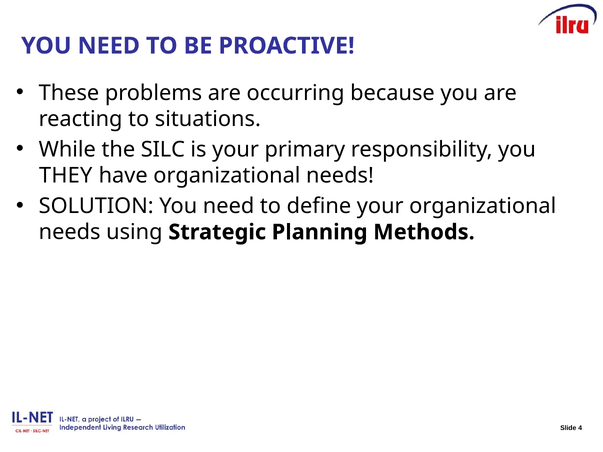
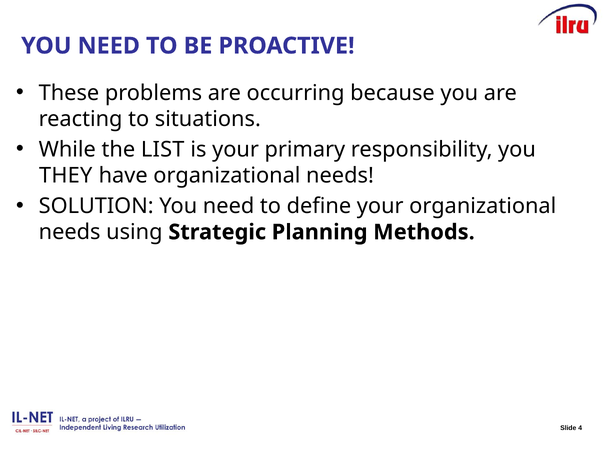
SILC: SILC -> LIST
